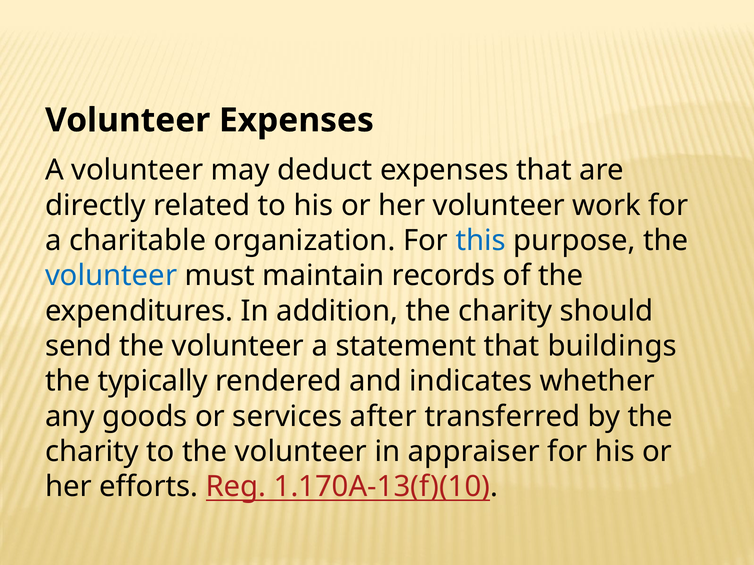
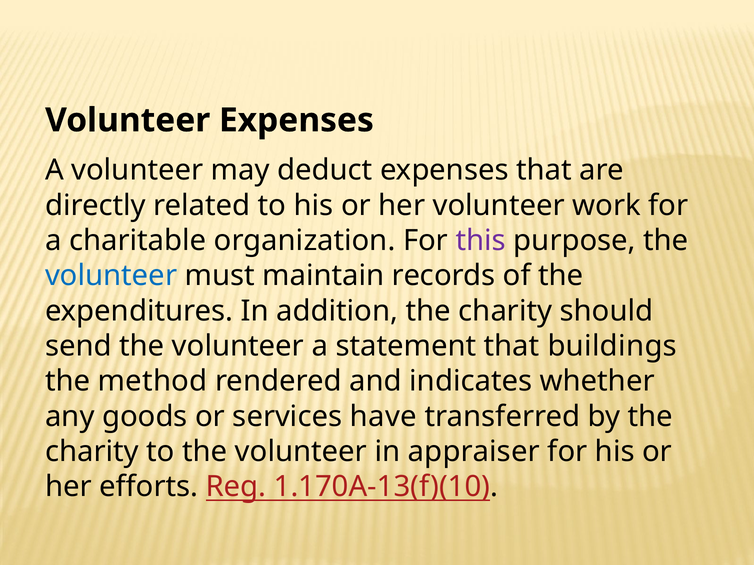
this colour: blue -> purple
typically: typically -> method
after: after -> have
